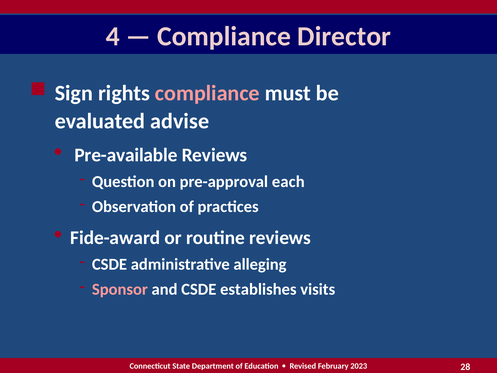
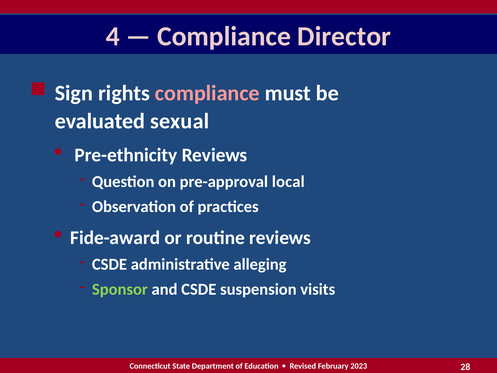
advise: advise -> sexual
Pre-available: Pre-available -> Pre-ethnicity
each: each -> local
Sponsor colour: pink -> light green
establishes: establishes -> suspension
